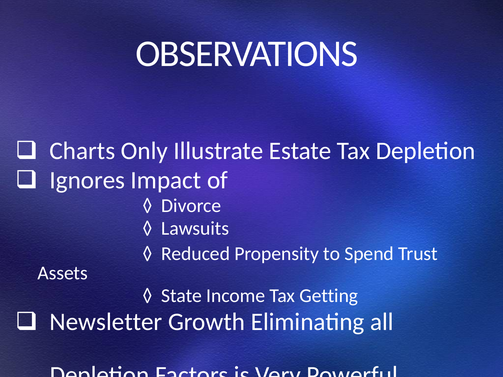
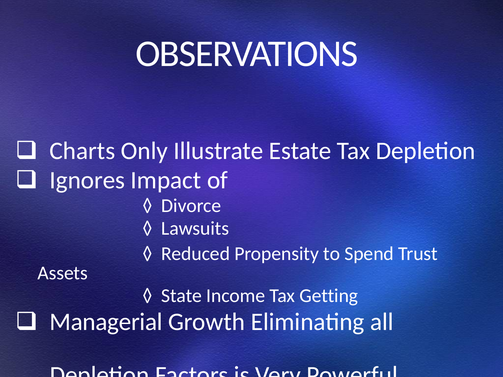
Newsletter: Newsletter -> Managerial
